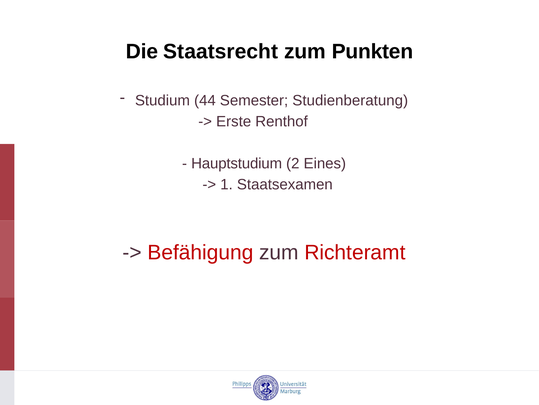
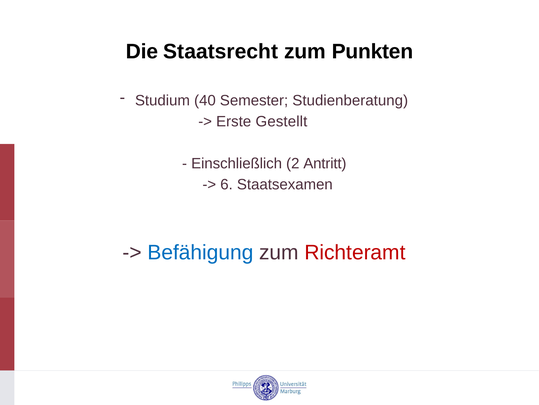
44: 44 -> 40
Renthof: Renthof -> Gestellt
Hauptstudium: Hauptstudium -> Einschließlich
Eines: Eines -> Antritt
1: 1 -> 6
Befähigung colour: red -> blue
